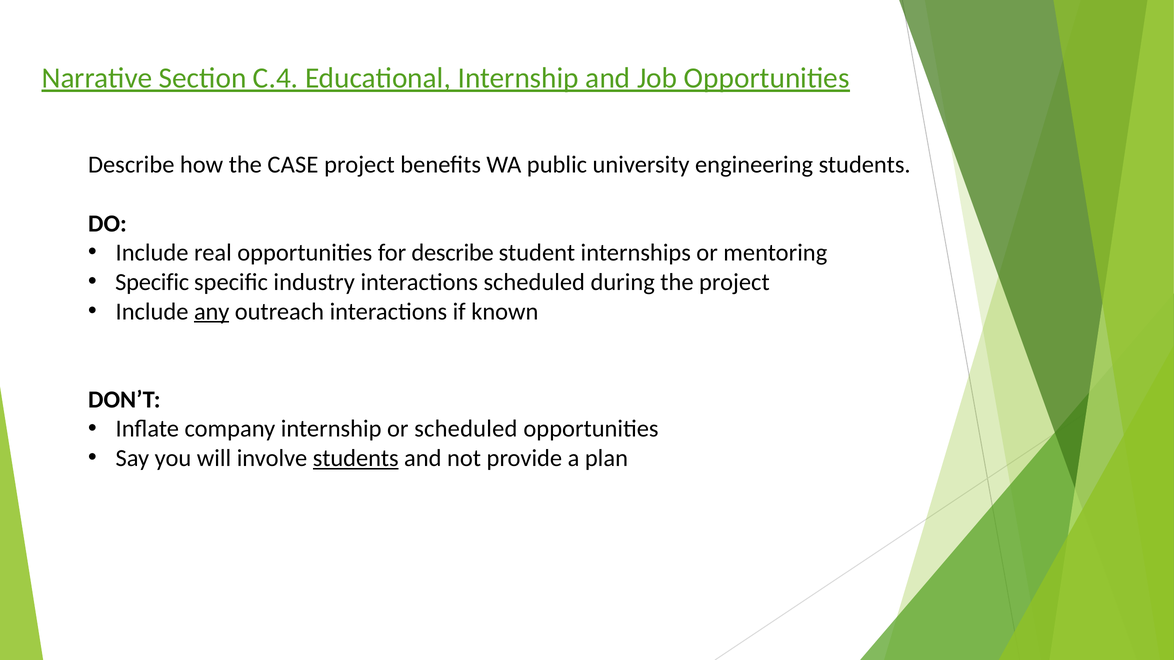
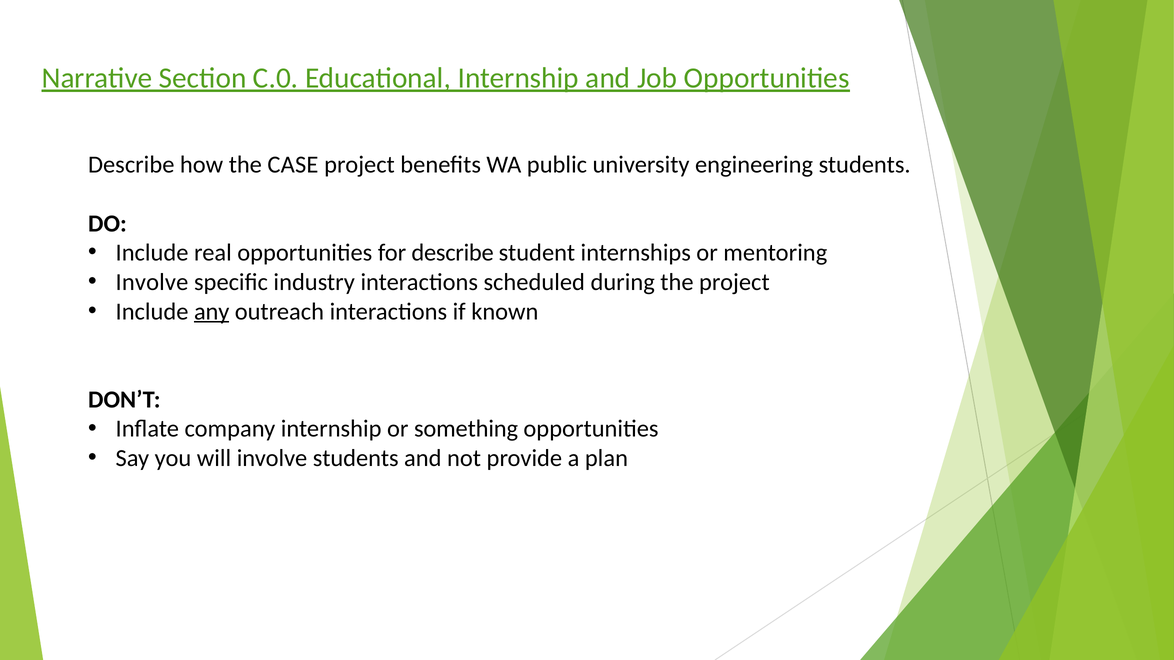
C.4: C.4 -> C.0
Specific at (152, 282): Specific -> Involve
or scheduled: scheduled -> something
students at (356, 458) underline: present -> none
